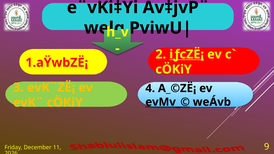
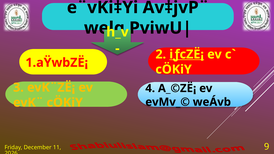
evMv_© underline: present -> none
